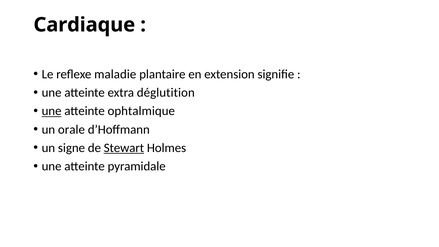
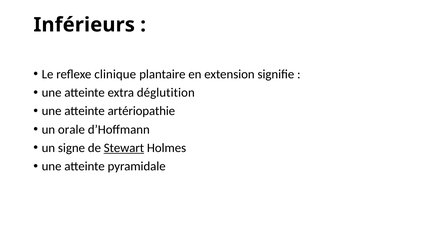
Cardiaque: Cardiaque -> Inférieurs
maladie: maladie -> clinique
une at (52, 111) underline: present -> none
ophtalmique: ophtalmique -> artériopathie
